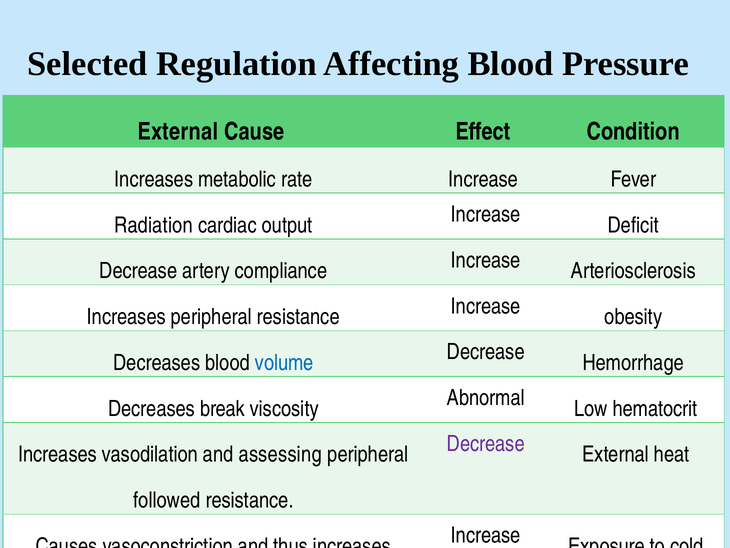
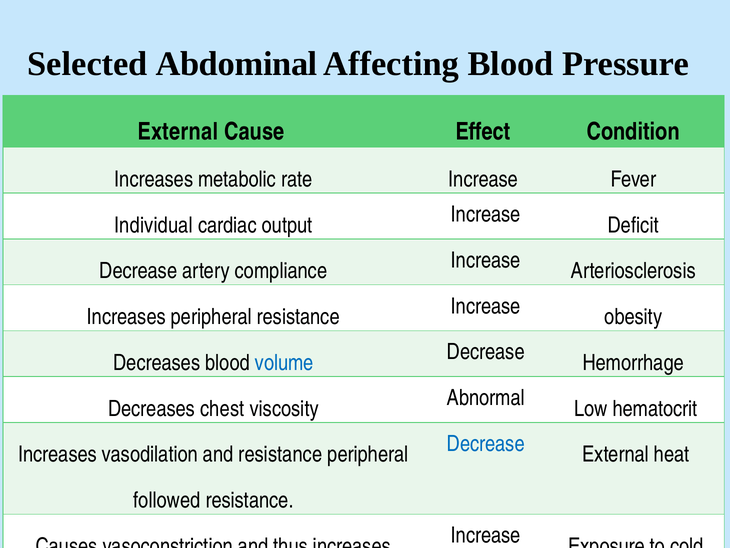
Regulation: Regulation -> Abdominal
Radiation: Radiation -> Individual
break: break -> chest
Decrease at (486, 443) colour: purple -> blue
and assessing: assessing -> resistance
